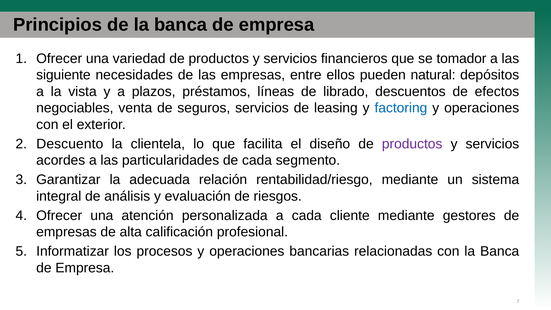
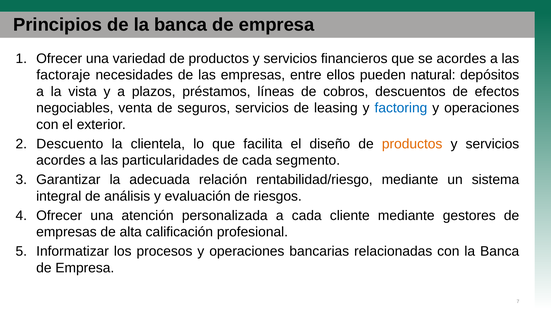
se tomador: tomador -> acordes
siguiente: siguiente -> factoraje
librado: librado -> cobros
productos at (412, 144) colour: purple -> orange
